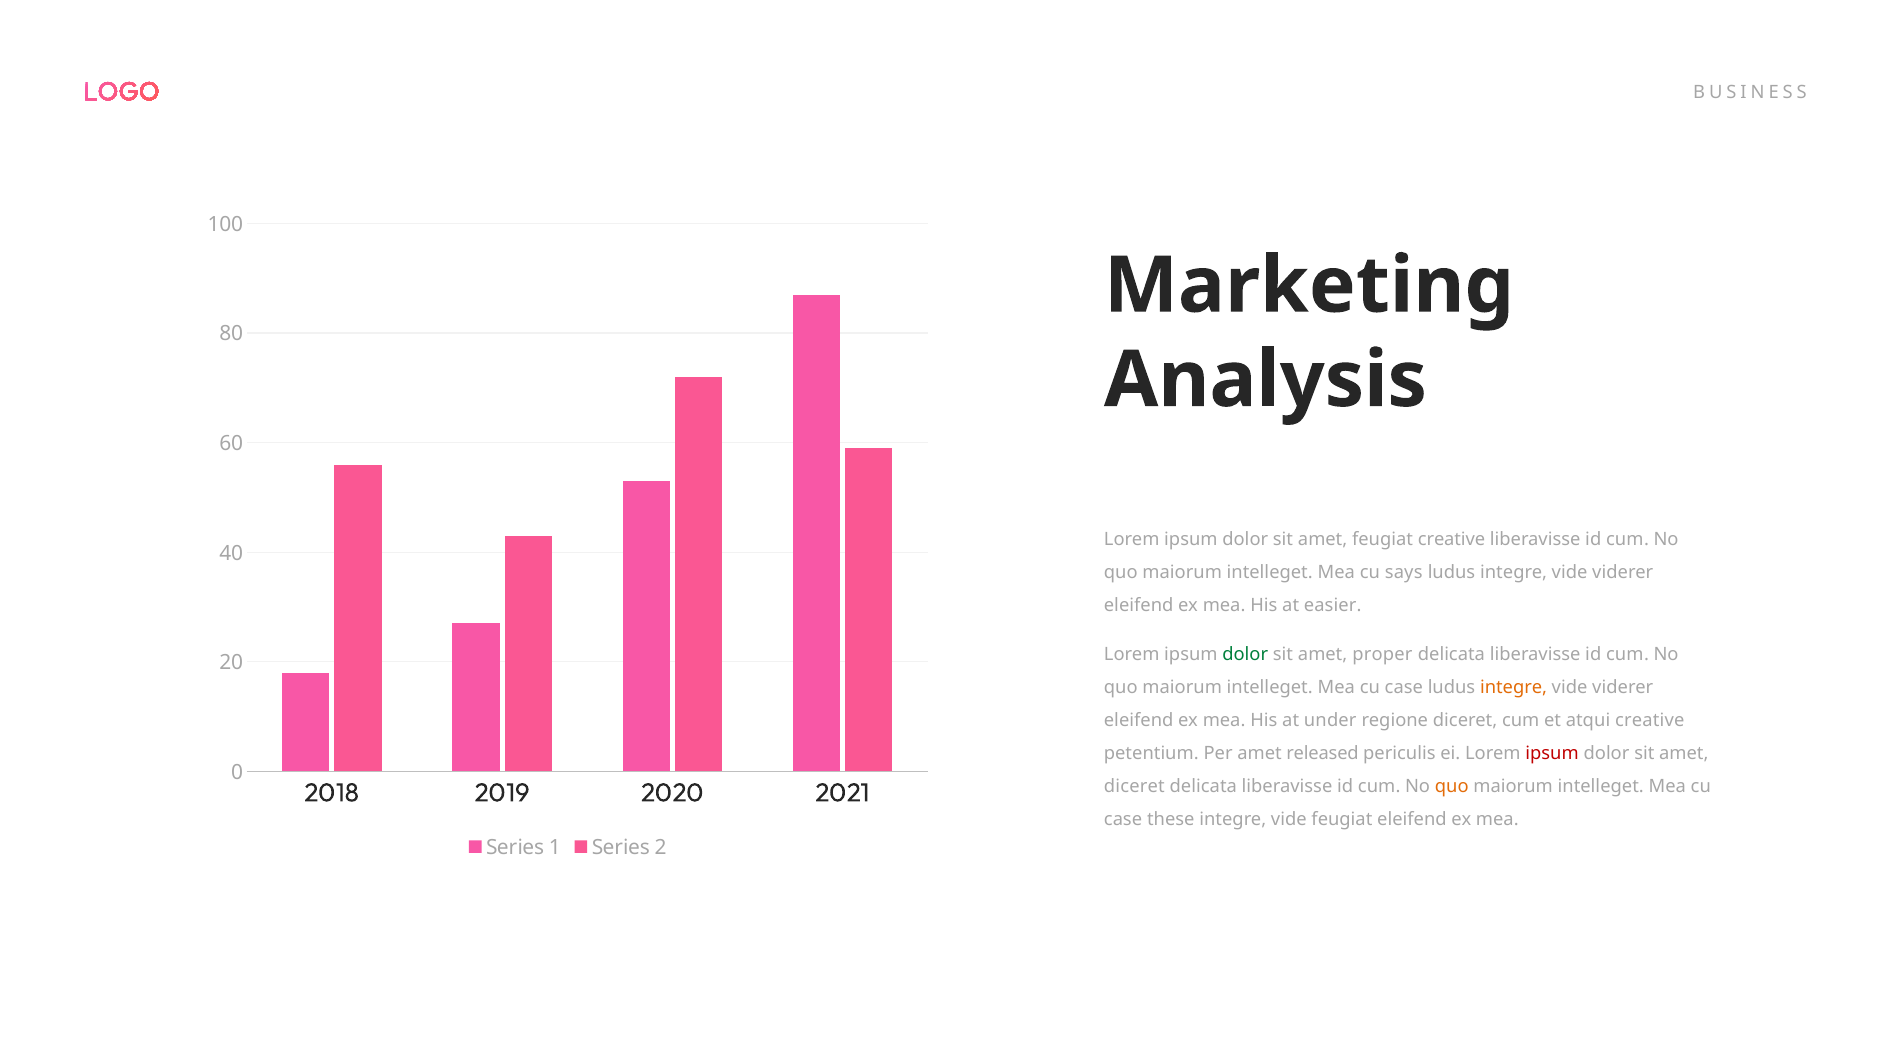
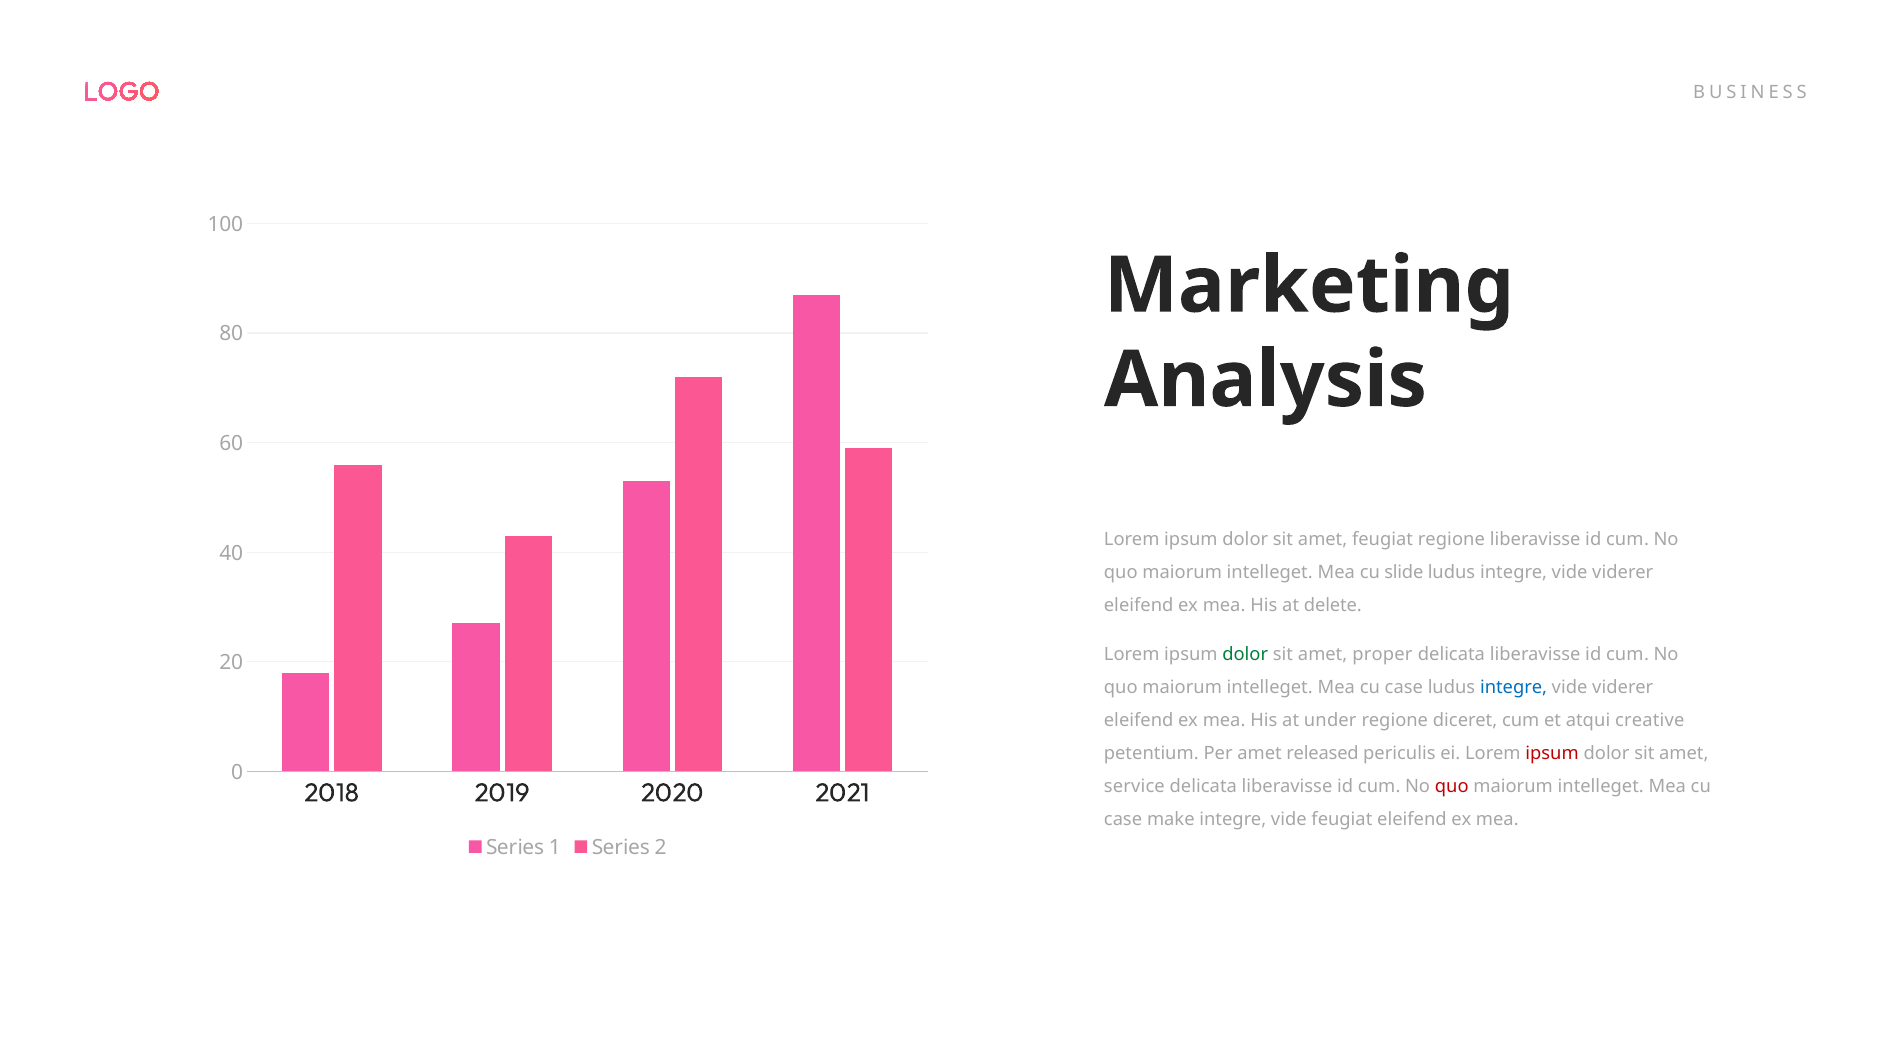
feugiat creative: creative -> regione
says: says -> slide
easier: easier -> delete
integre at (1514, 687) colour: orange -> blue
diceret at (1134, 786): diceret -> service
quo at (1452, 786) colour: orange -> red
these: these -> make
